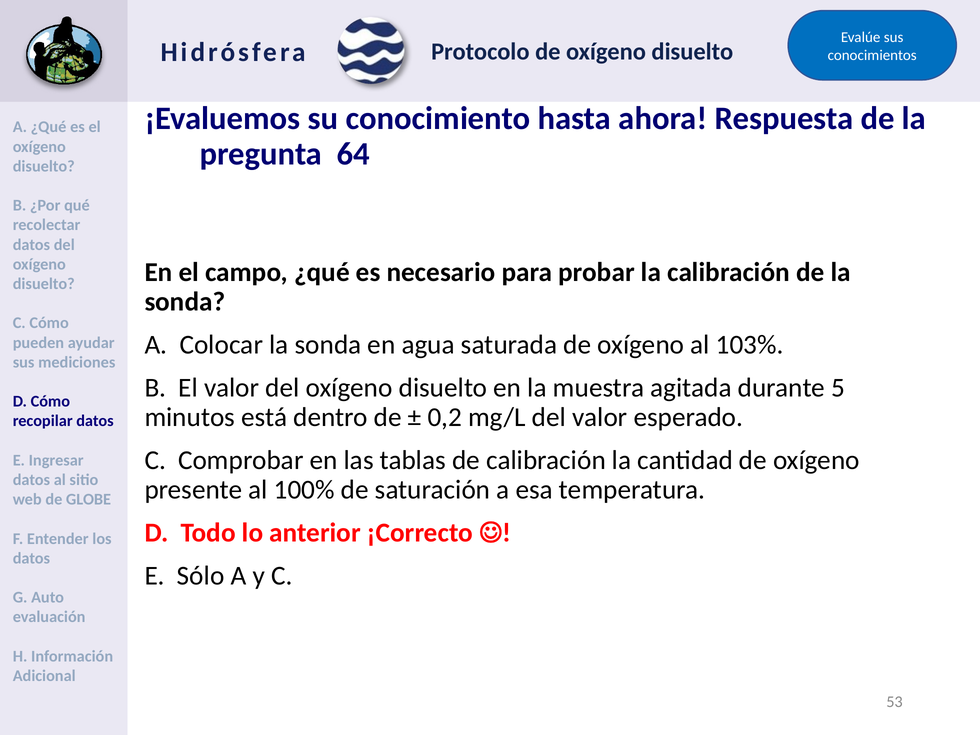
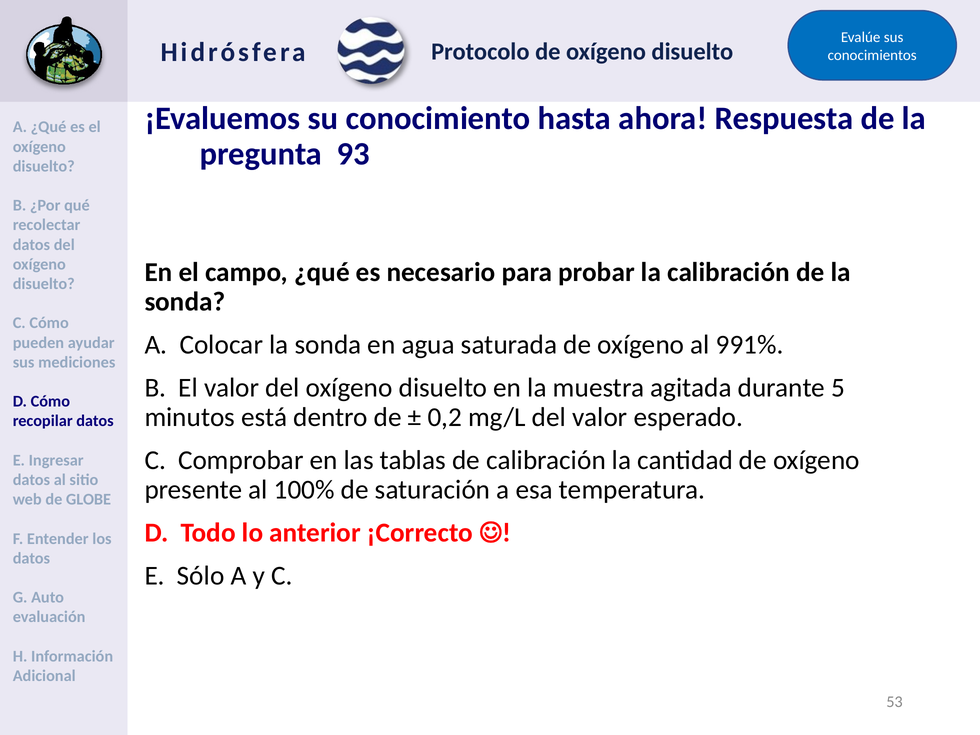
64: 64 -> 93
103%: 103% -> 991%
